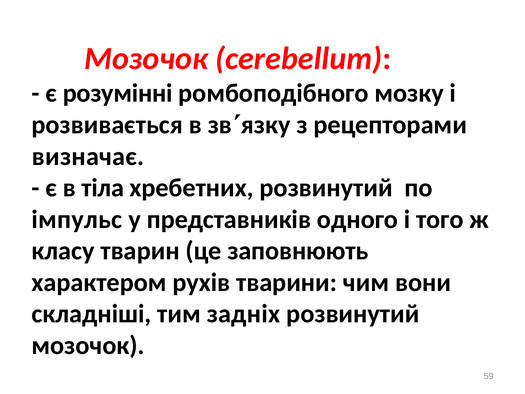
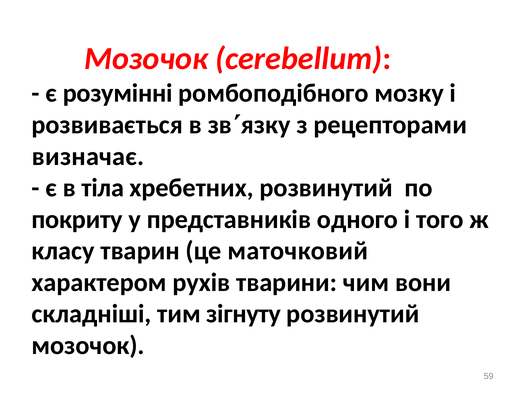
імпульс: імпульс -> покриту
заповнюють: заповнюють -> маточковий
задніх: задніх -> зігнуту
